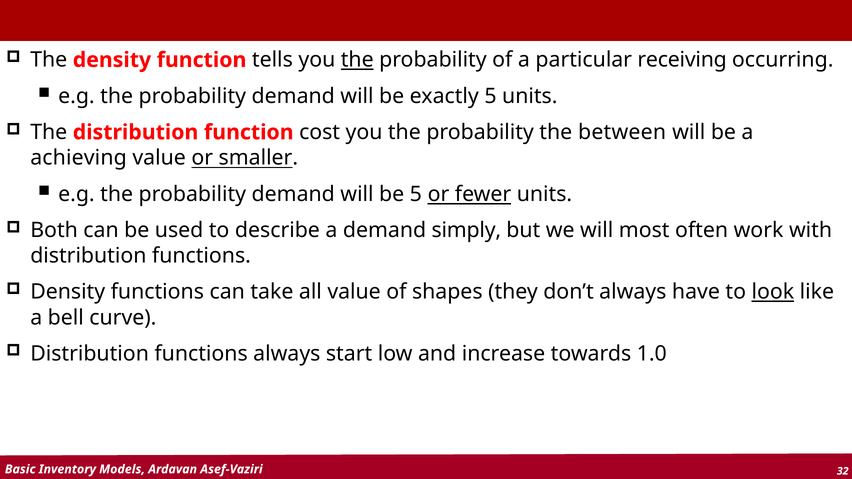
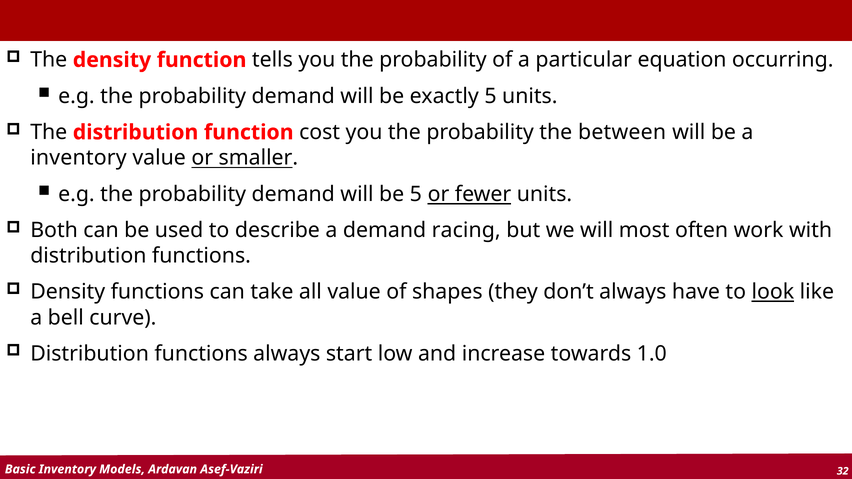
the at (357, 60) underline: present -> none
receiving: receiving -> equation
achieving at (79, 158): achieving -> inventory
simply: simply -> racing
